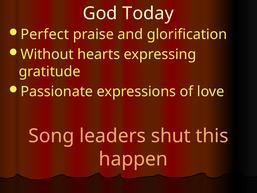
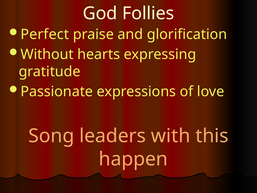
Today: Today -> Follies
shut: shut -> with
